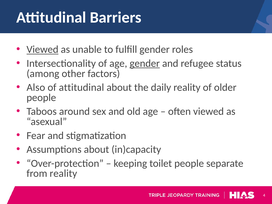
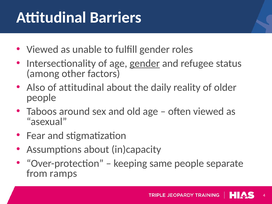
Viewed at (42, 49) underline: present -> none
toilet: toilet -> same
from reality: reality -> ramps
